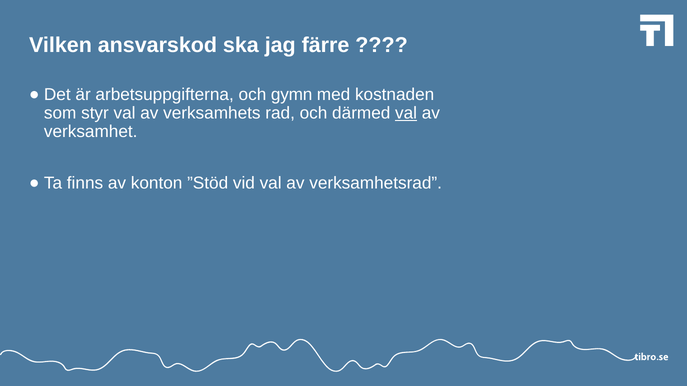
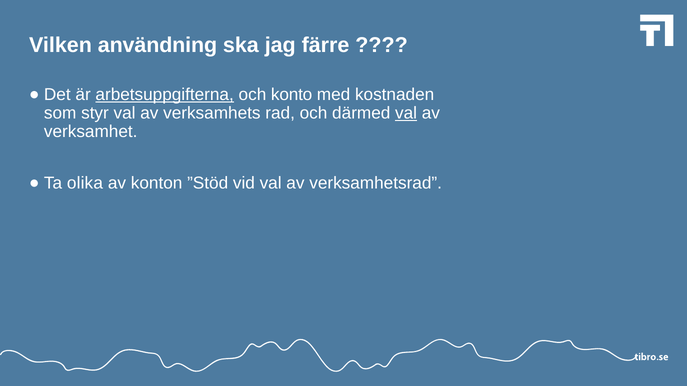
ansvarskod: ansvarskod -> användning
arbetsuppgifterna underline: none -> present
gymn: gymn -> konto
finns: finns -> olika
